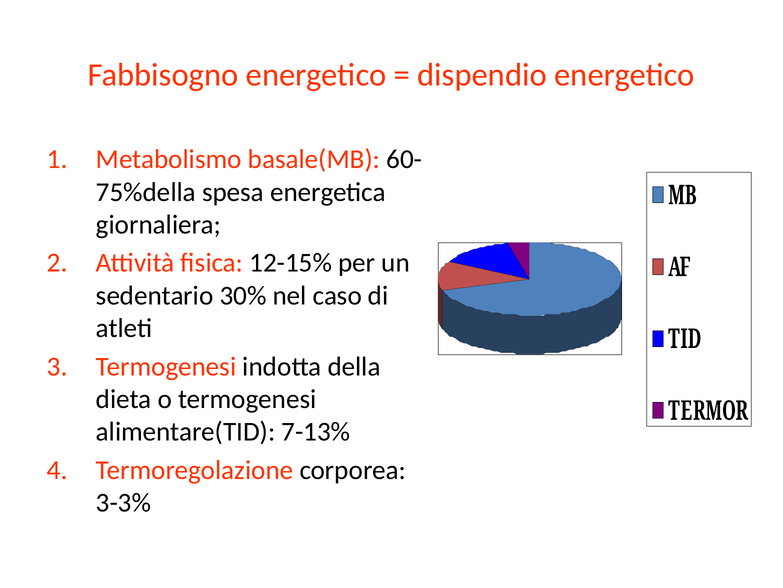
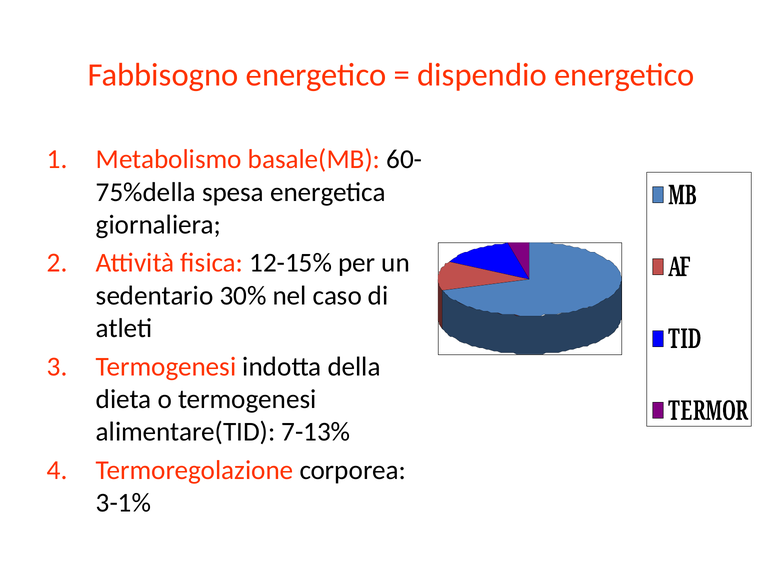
3-3%: 3-3% -> 3-1%
